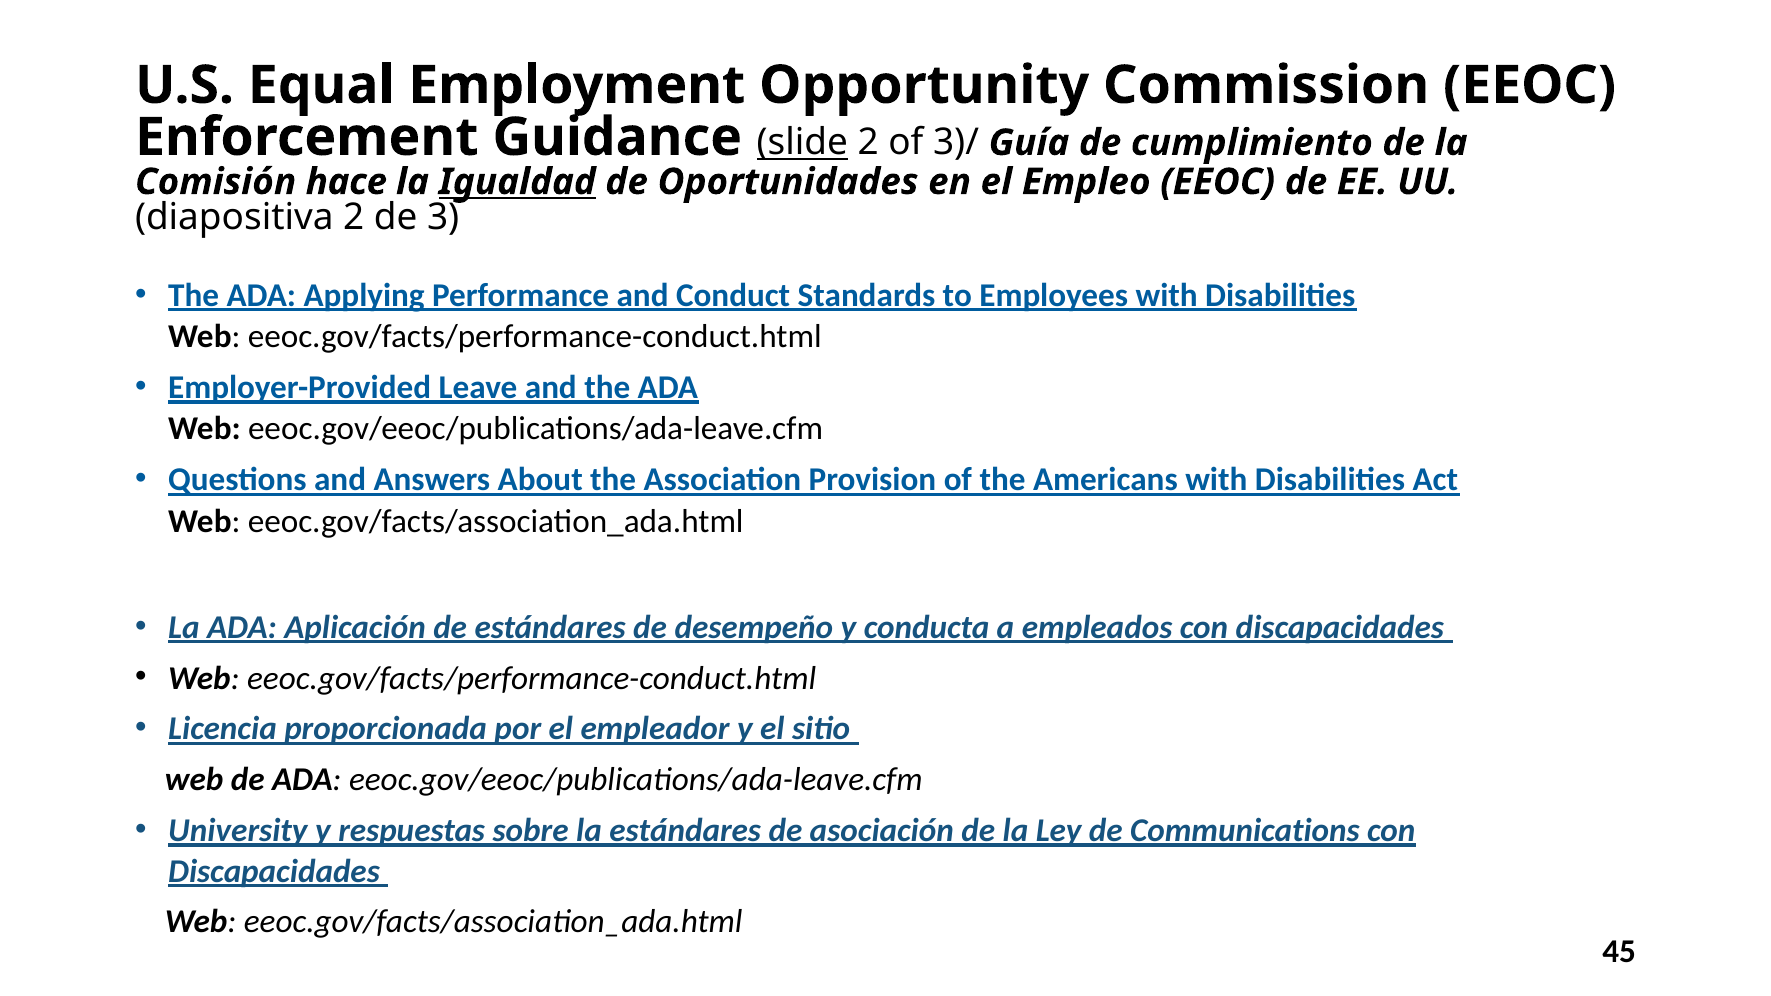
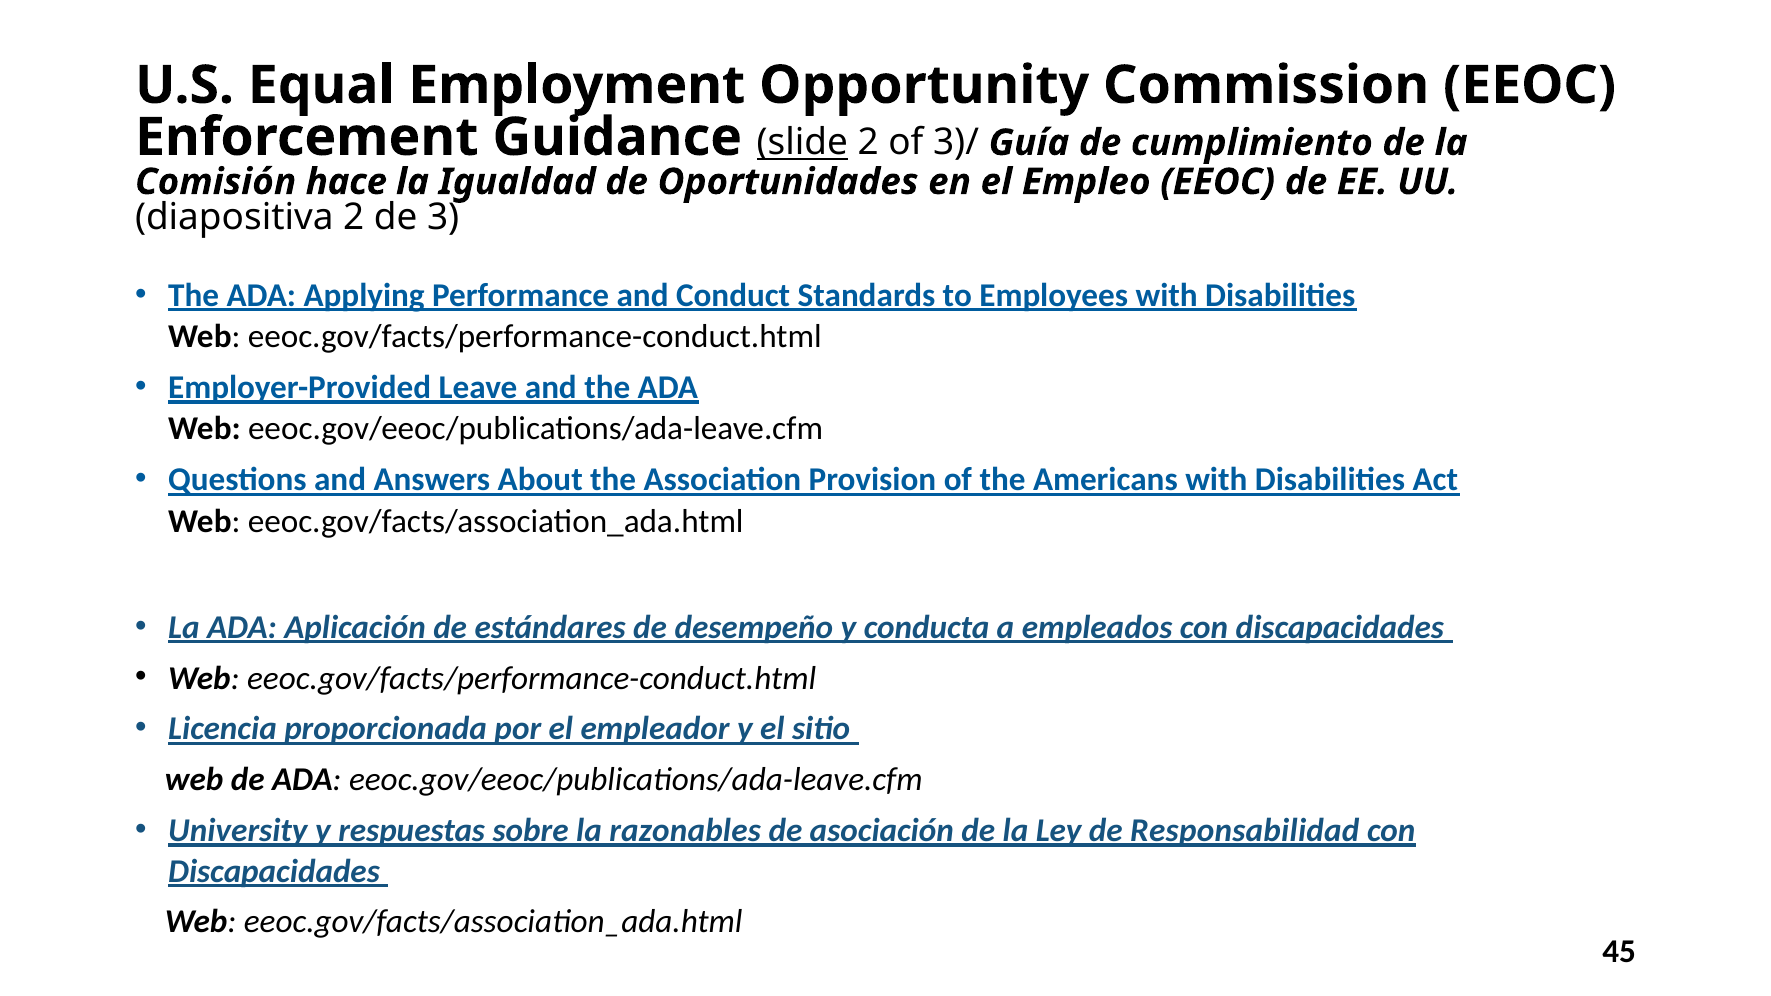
Igualdad underline: present -> none
la estándares: estándares -> razonables
Communications: Communications -> Responsabilidad
